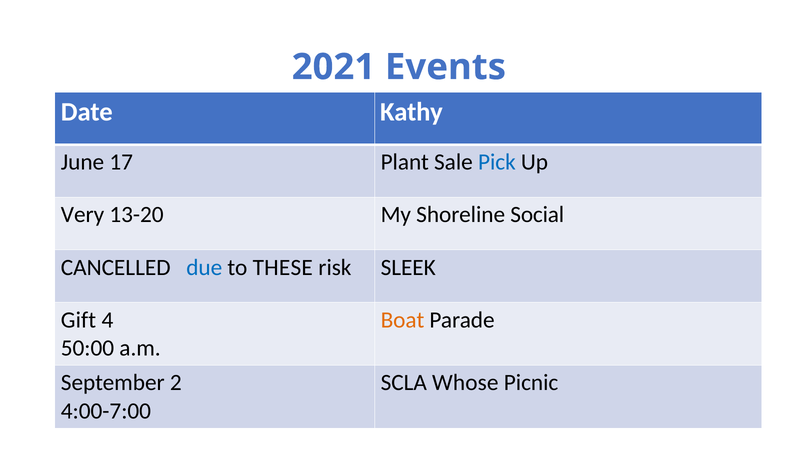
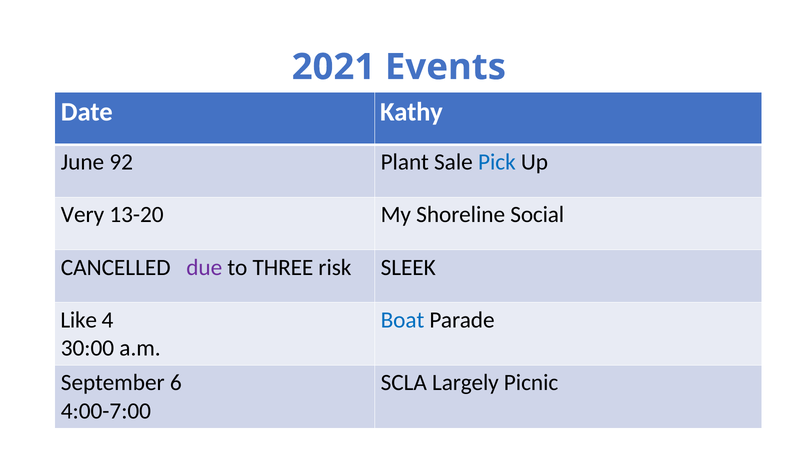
17: 17 -> 92
due colour: blue -> purple
THESE: THESE -> THREE
Gift: Gift -> Like
Boat colour: orange -> blue
50:00: 50:00 -> 30:00
2: 2 -> 6
Whose: Whose -> Largely
